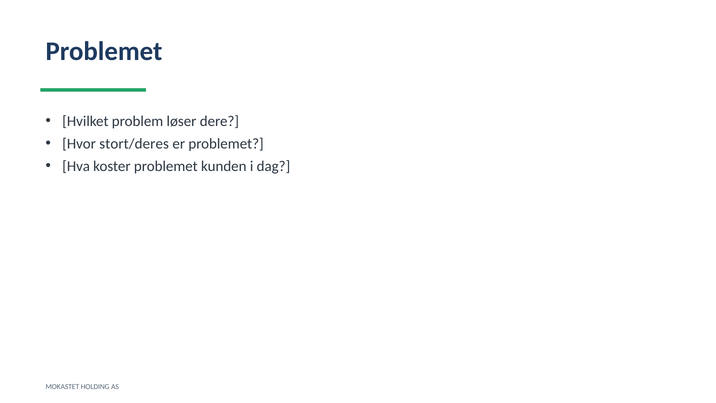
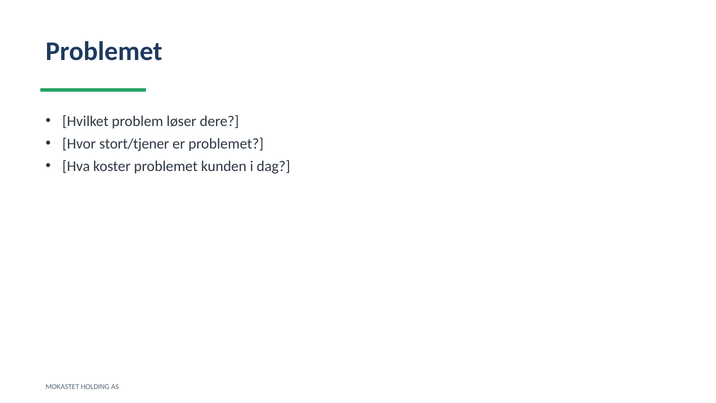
stort/deres: stort/deres -> stort/tjener
